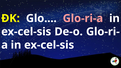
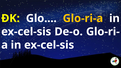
Glo-ri-a colour: pink -> yellow
